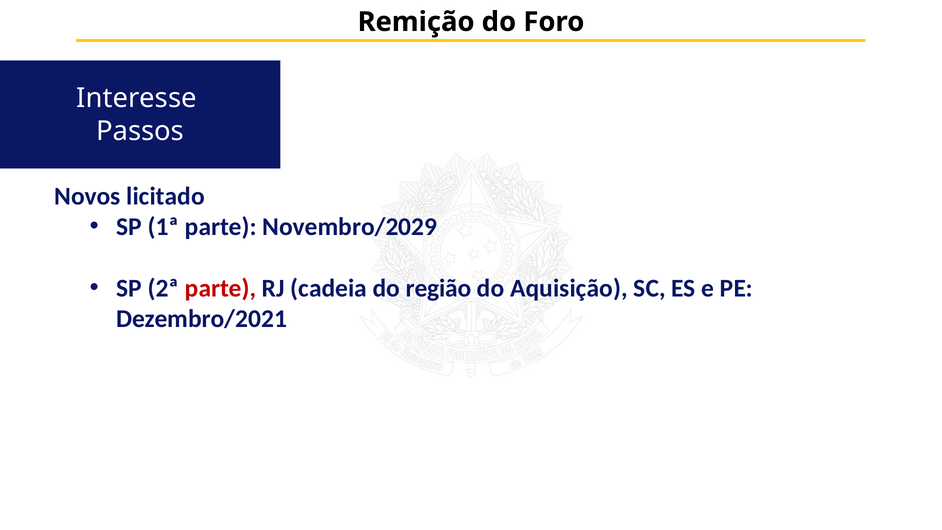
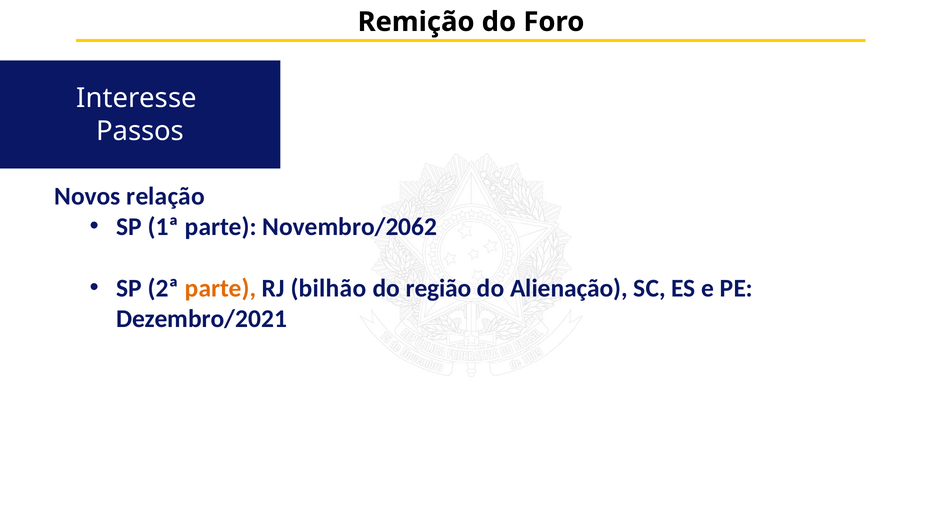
licitado: licitado -> relação
Novembro/2029: Novembro/2029 -> Novembro/2062
parte at (221, 288) colour: red -> orange
cadeia: cadeia -> bilhão
Aquisição: Aquisição -> Alienação
